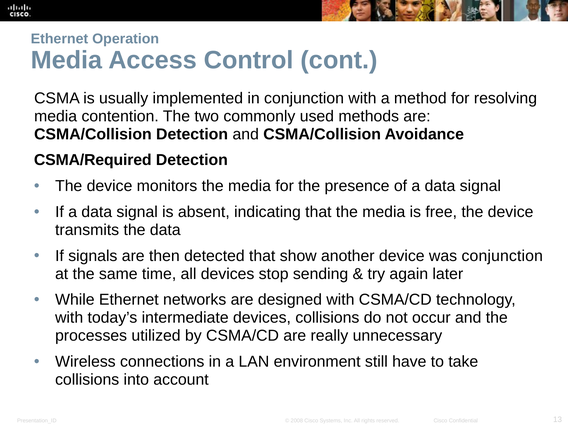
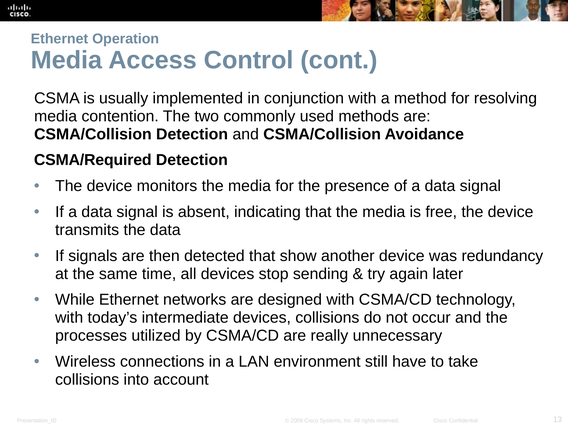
was conjunction: conjunction -> redundancy
